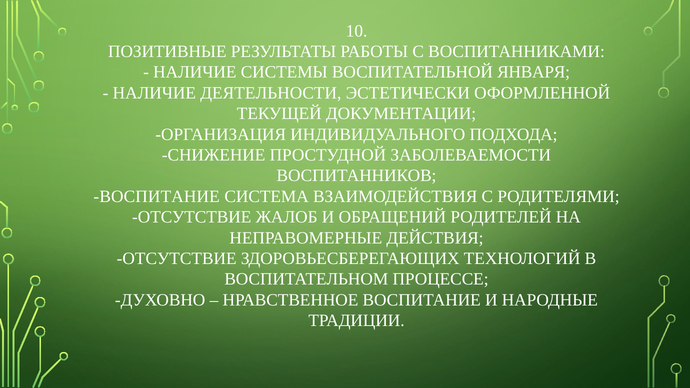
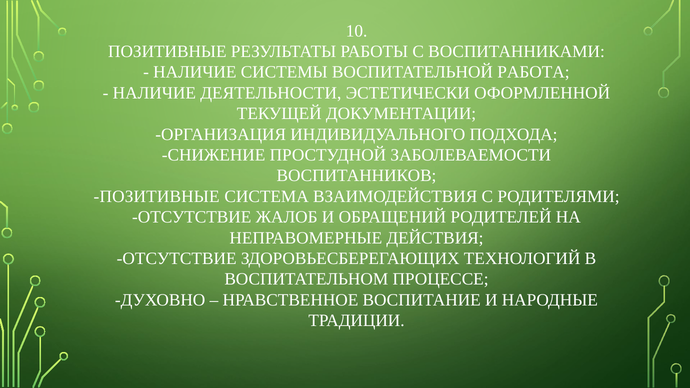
ЯНВАРЯ: ЯНВАРЯ -> РАБОТА
ВОСПИТАНИЕ at (157, 196): ВОСПИТАНИЕ -> ПОЗИТИВНЫЕ
